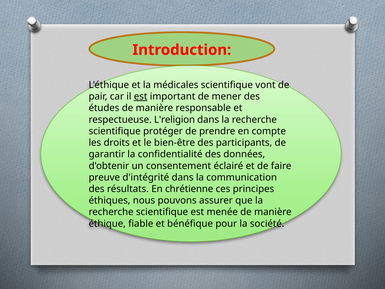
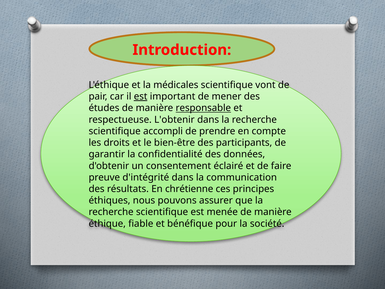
responsable underline: none -> present
L'religion: L'religion -> L'obtenir
protéger: protéger -> accompli
